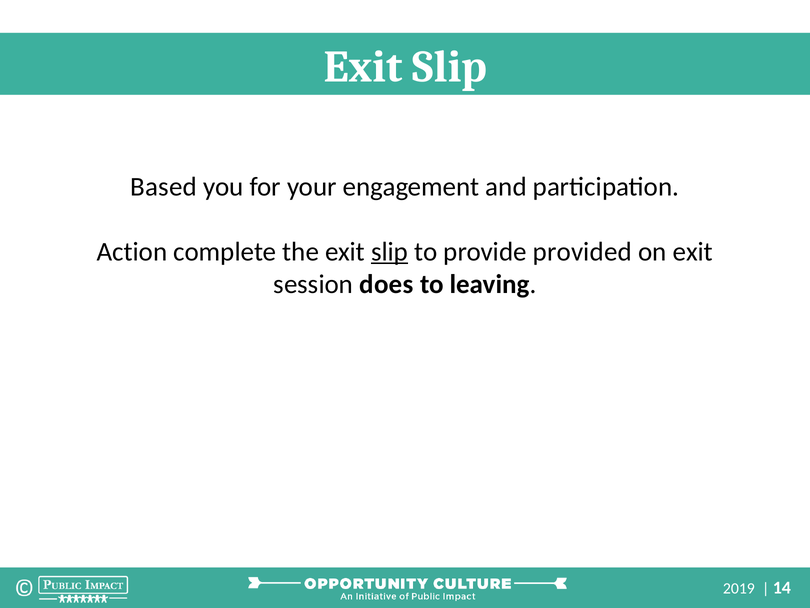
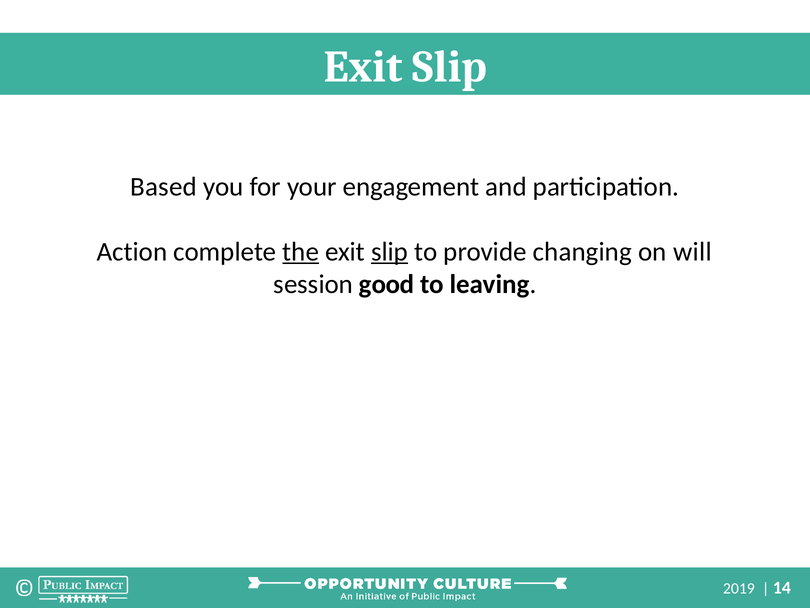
the underline: none -> present
provided: provided -> changing
on exit: exit -> will
does: does -> good
